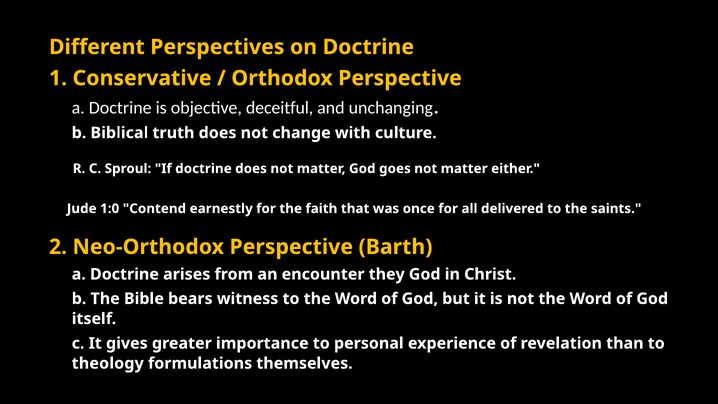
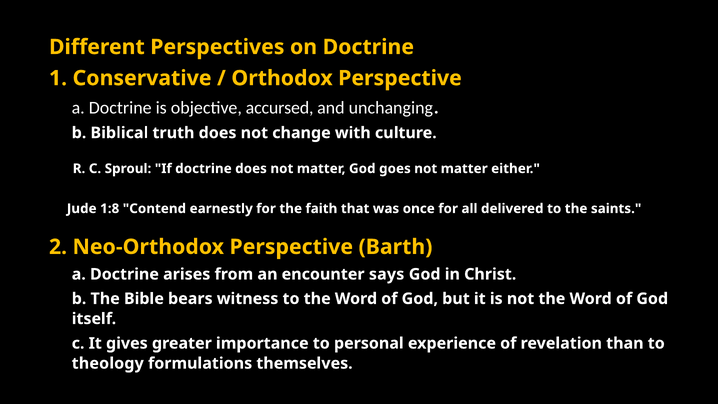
deceitful: deceitful -> accursed
1:0: 1:0 -> 1:8
they: they -> says
